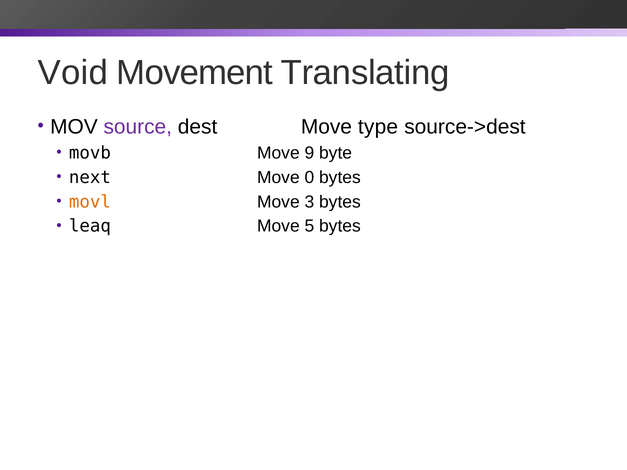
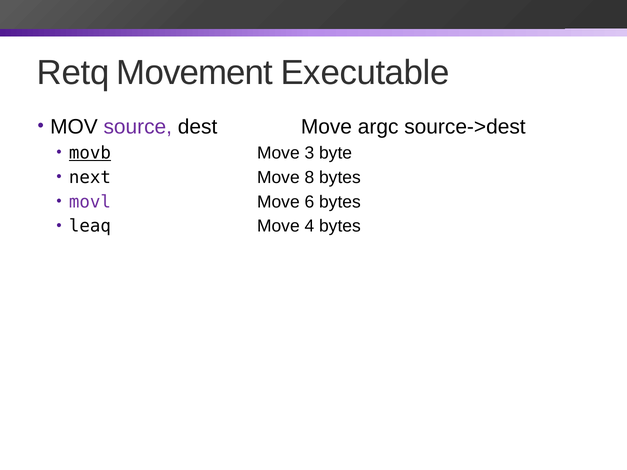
Void: Void -> Retq
Translating: Translating -> Executable
type: type -> argc
movb underline: none -> present
9: 9 -> 3
0: 0 -> 8
movl colour: orange -> purple
3: 3 -> 6
5: 5 -> 4
